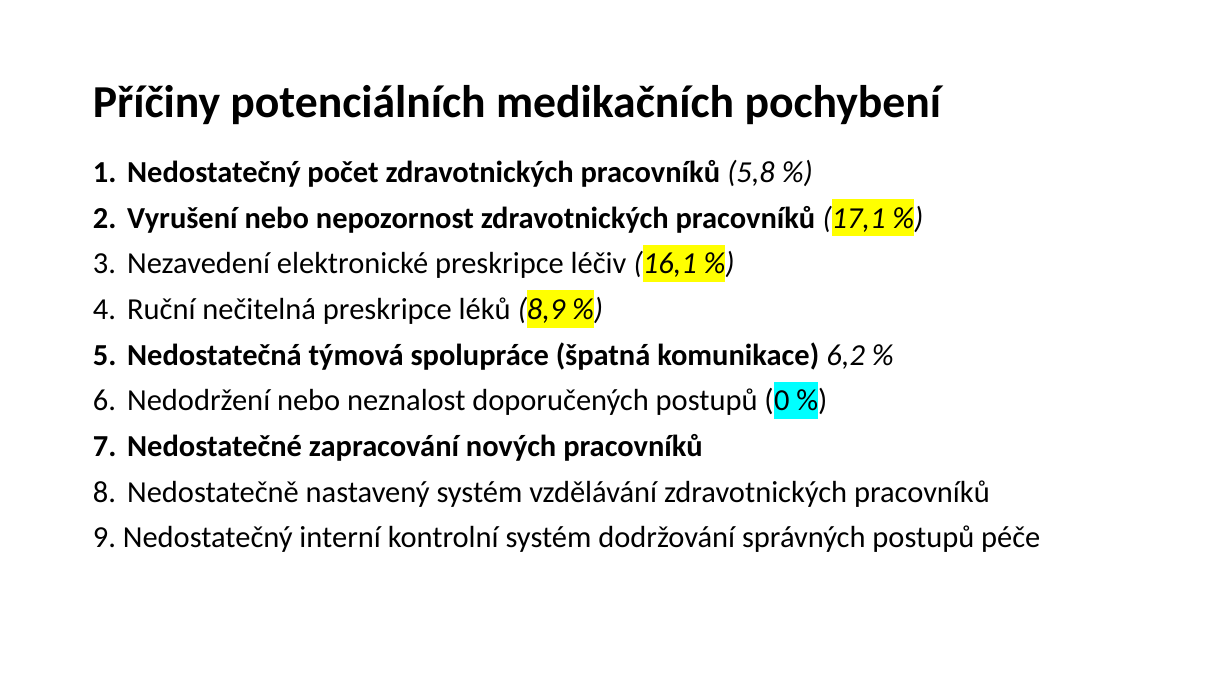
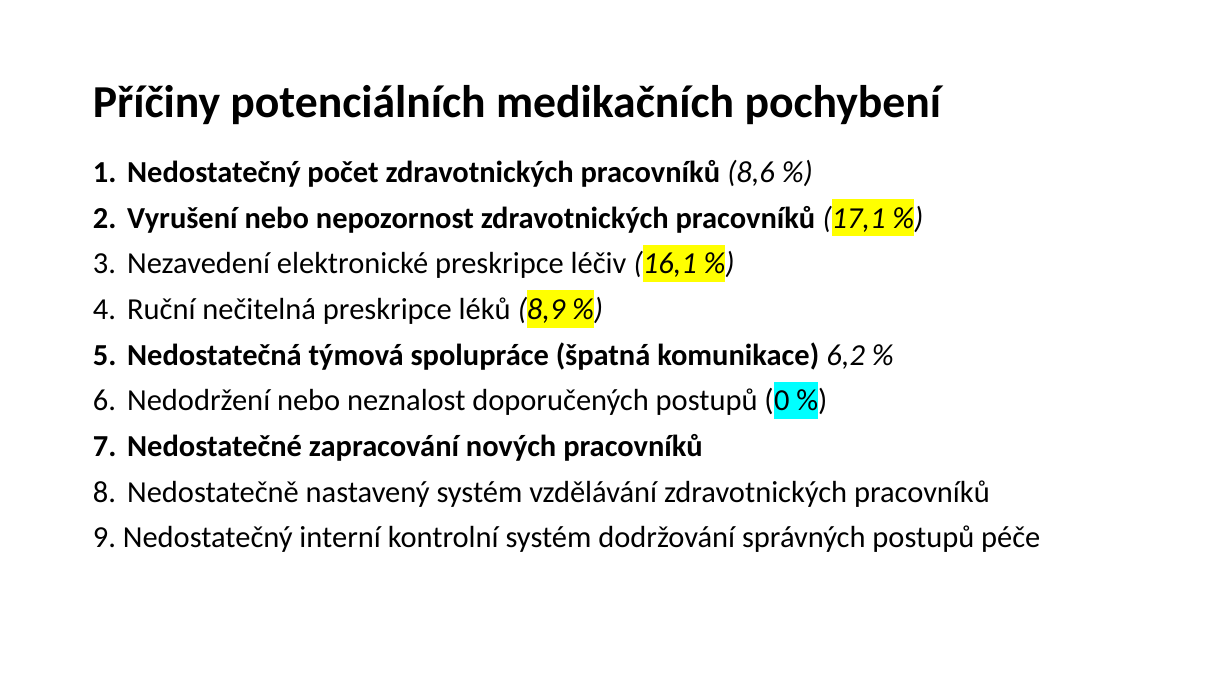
5,8: 5,8 -> 8,6
